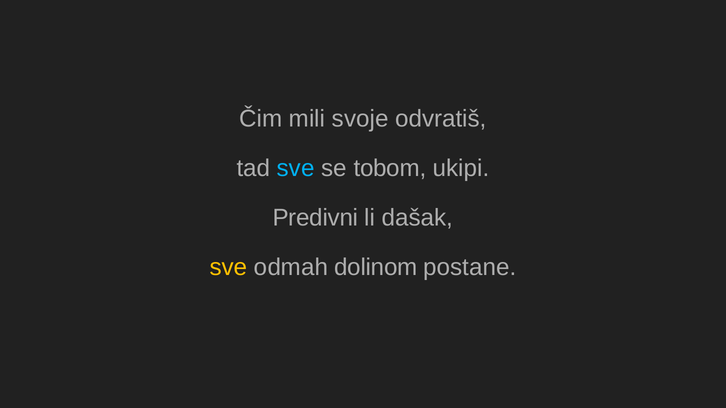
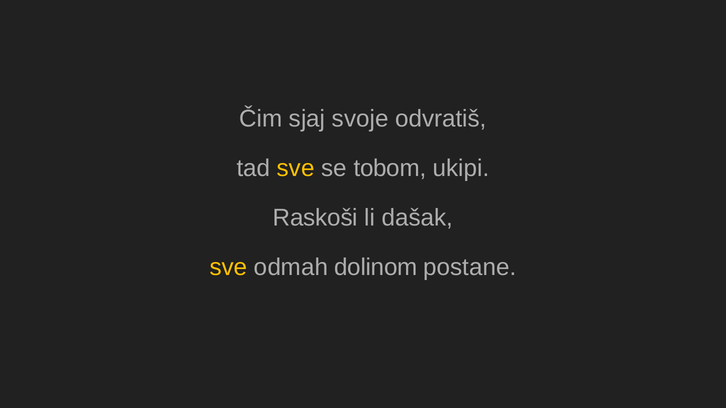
mili: mili -> sjaj
sve at (296, 169) colour: light blue -> yellow
Predivni: Predivni -> Raskoši
